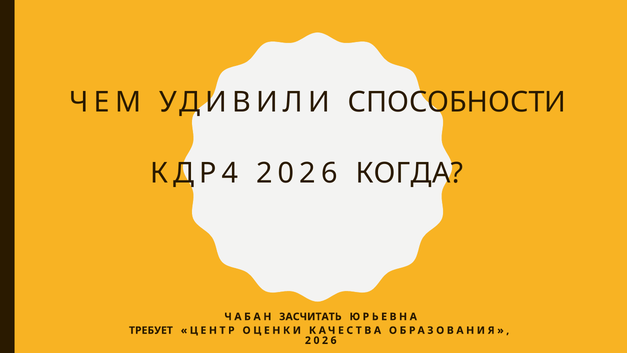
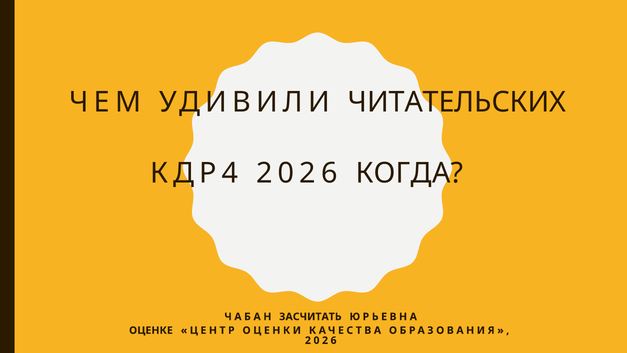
СПОСОБНОСТИ: СПОСОБНОСТИ -> ЧИТАТЕЛЬСКИХ
ТРЕБУЕТ: ТРЕБУЕТ -> ОЦЕНКЕ
